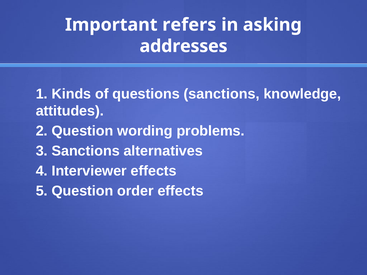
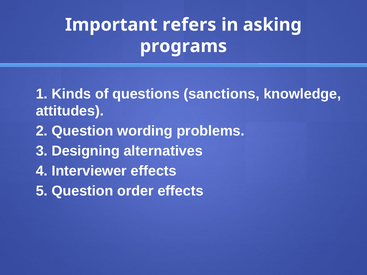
addresses: addresses -> programs
3 Sanctions: Sanctions -> Designing
